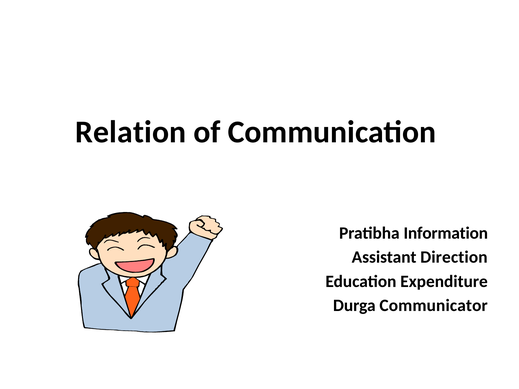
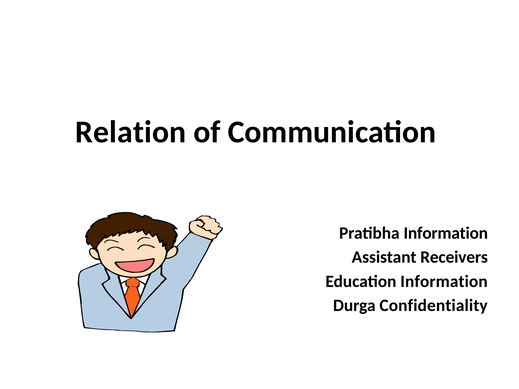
Direction: Direction -> Receivers
Education Expenditure: Expenditure -> Information
Communicator: Communicator -> Confidentiality
